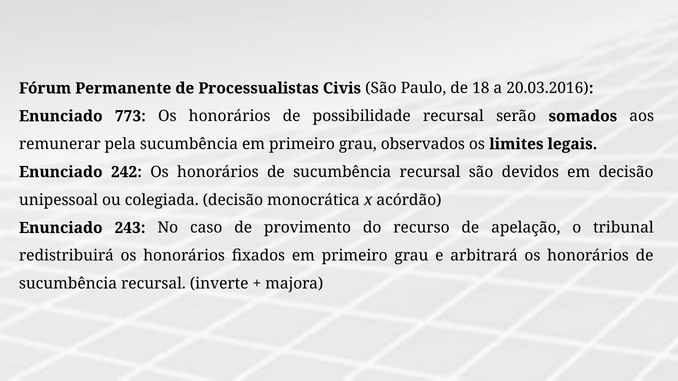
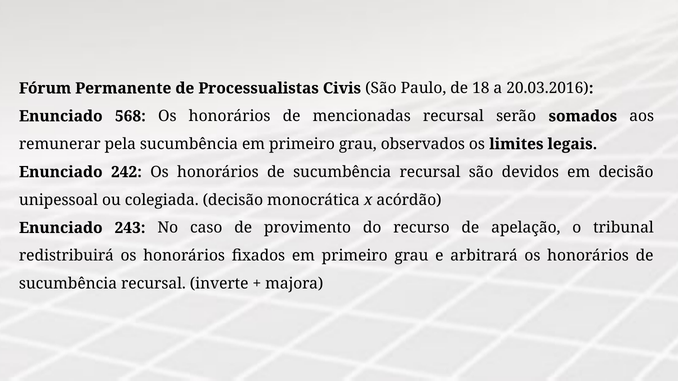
773: 773 -> 568
possibilidade: possibilidade -> mencionadas
